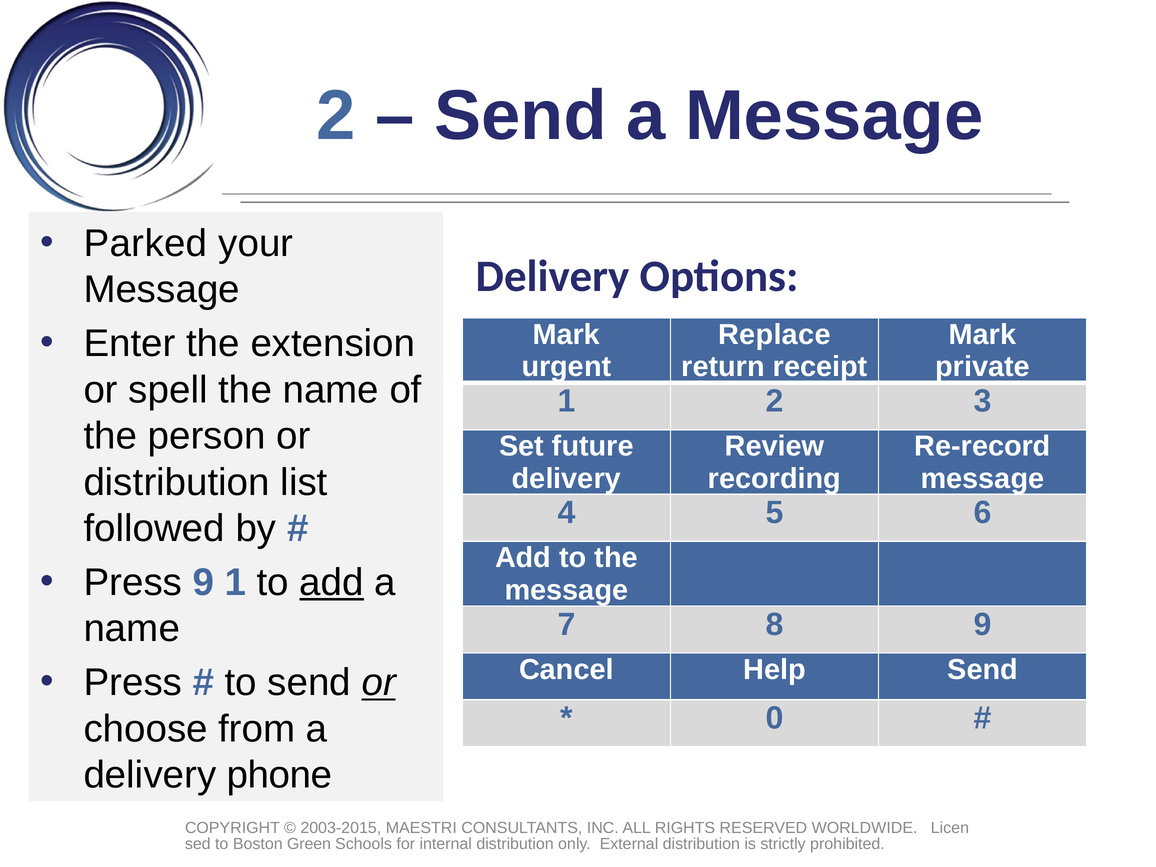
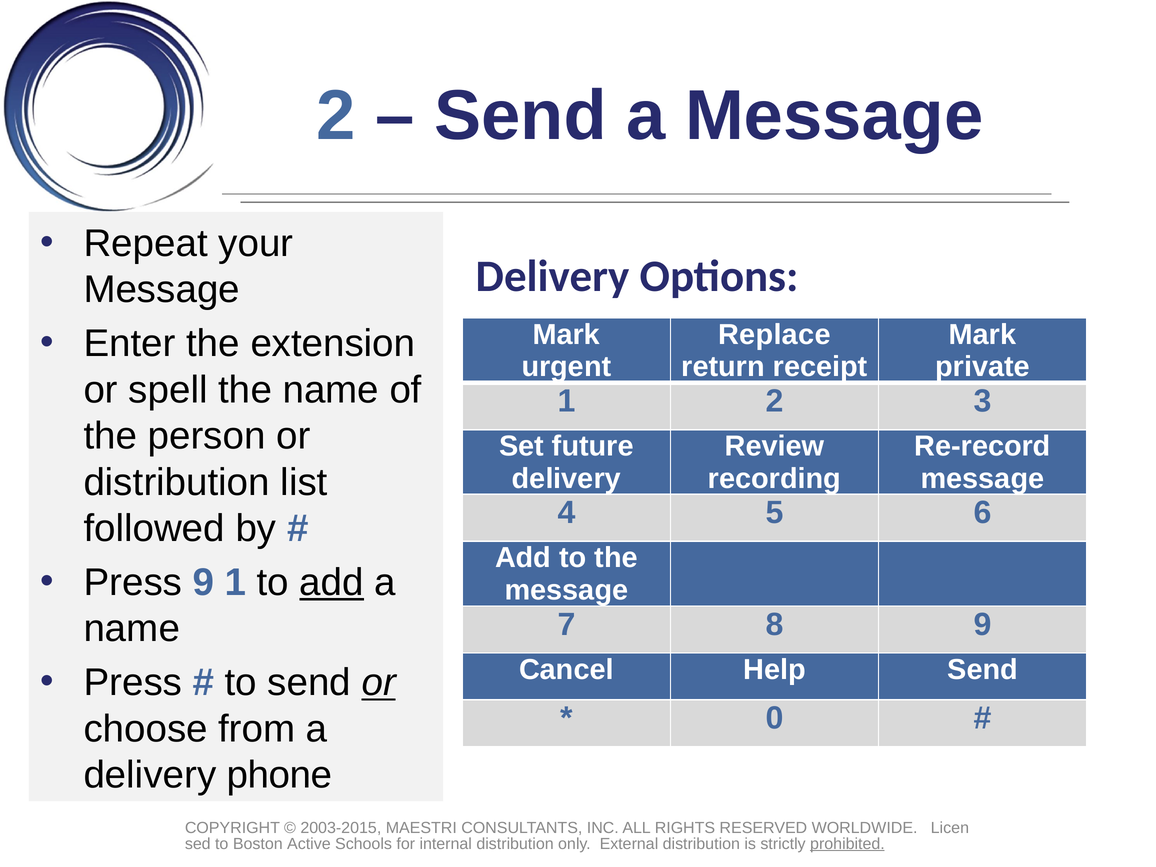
Parked: Parked -> Repeat
Green: Green -> Active
prohibited underline: none -> present
